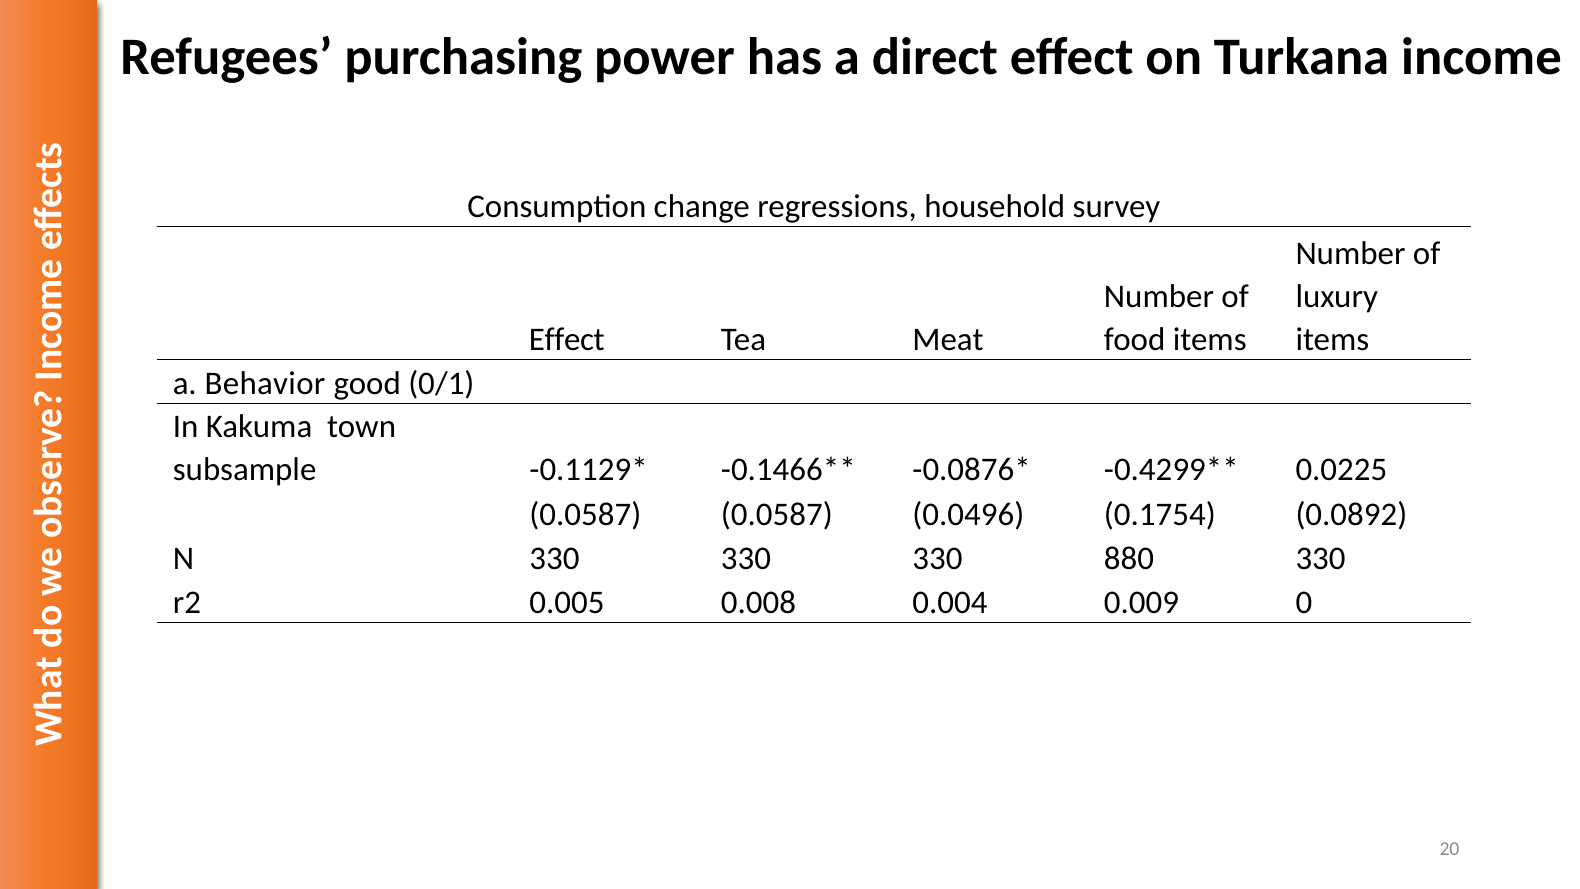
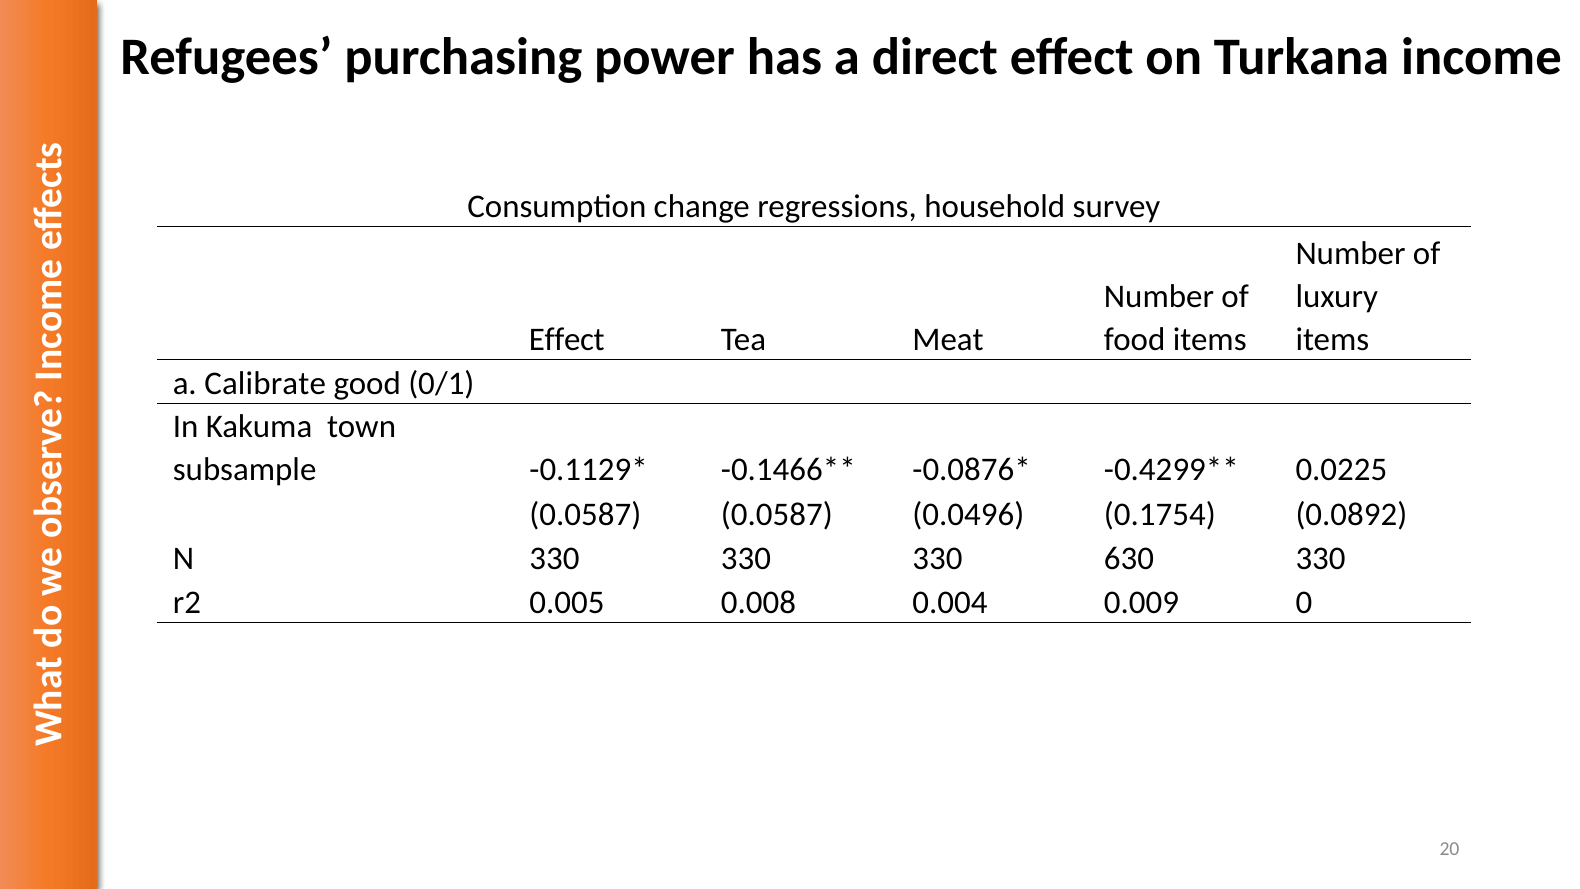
Behavior: Behavior -> Calibrate
880: 880 -> 630
